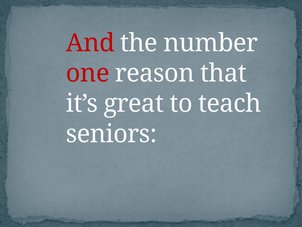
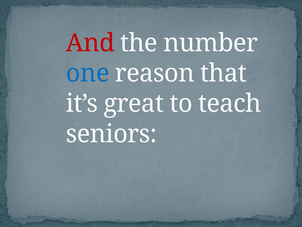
one colour: red -> blue
